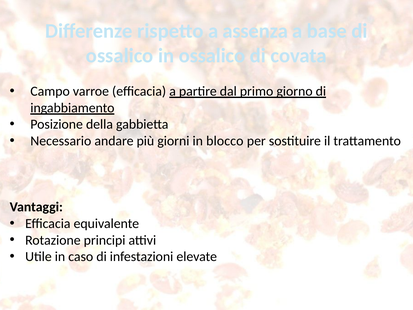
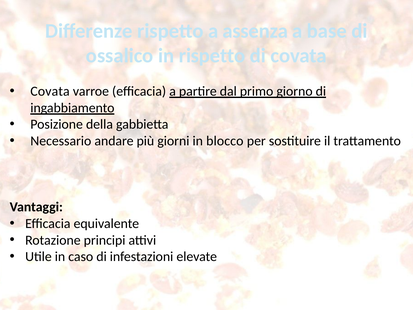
in ossalico: ossalico -> rispetto
Campo at (50, 91): Campo -> Covata
